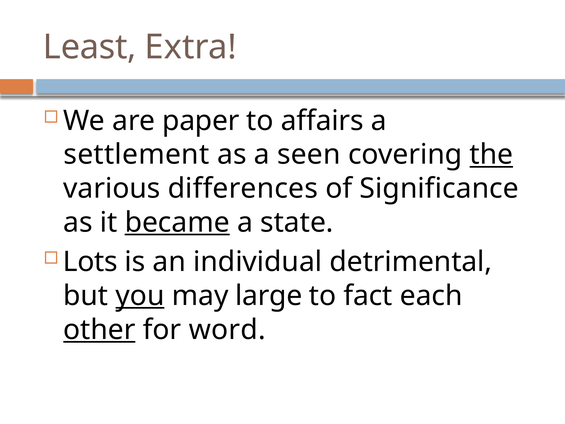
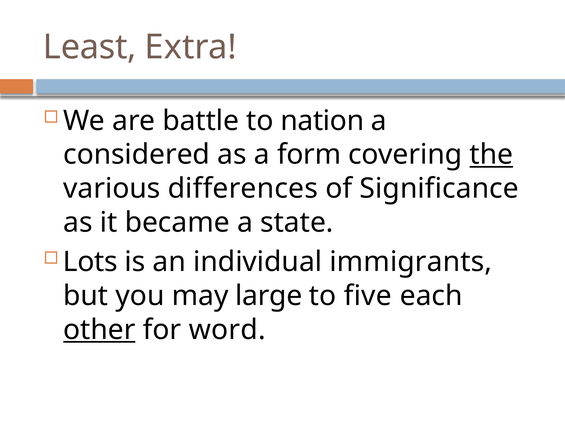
paper: paper -> battle
affairs: affairs -> nation
settlement: settlement -> considered
seen: seen -> form
became underline: present -> none
detrimental: detrimental -> immigrants
you underline: present -> none
fact: fact -> five
